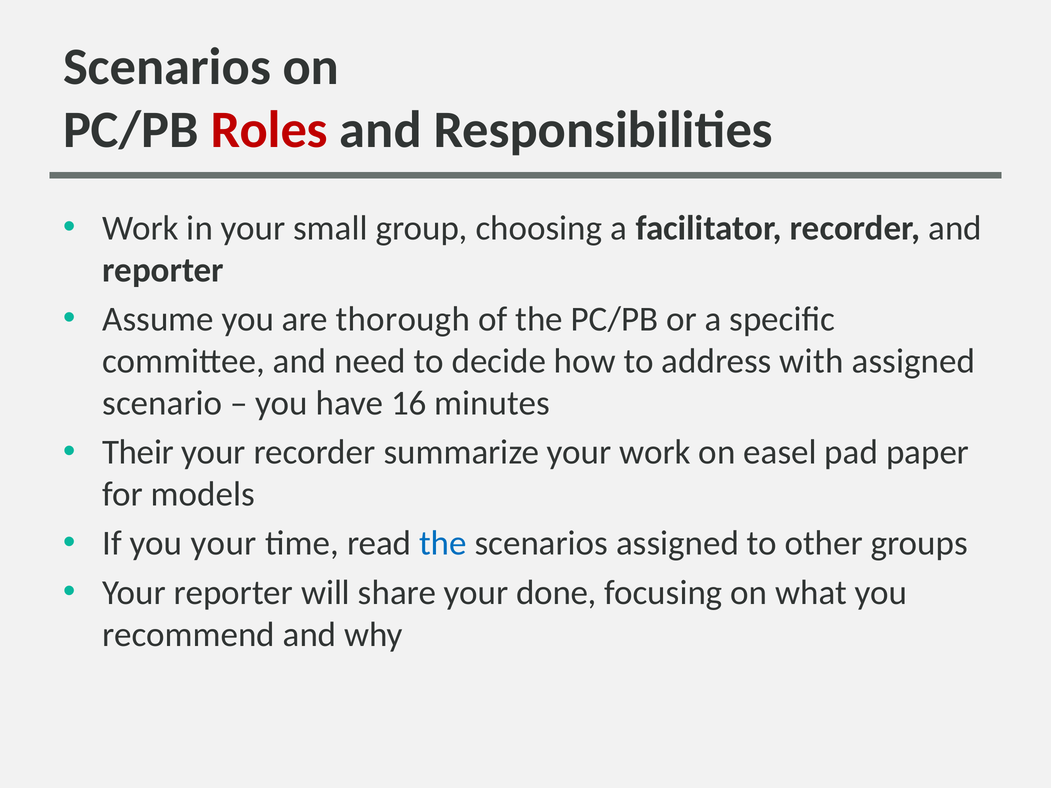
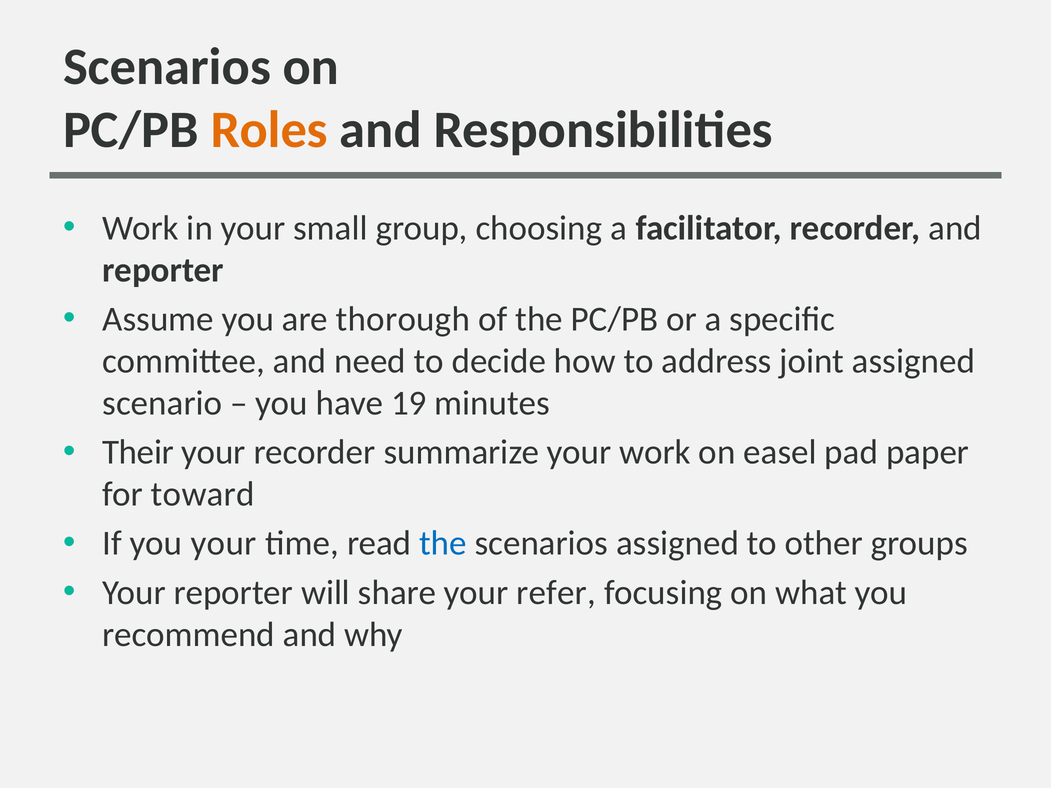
Roles colour: red -> orange
with: with -> joint
16: 16 -> 19
models: models -> toward
done: done -> refer
